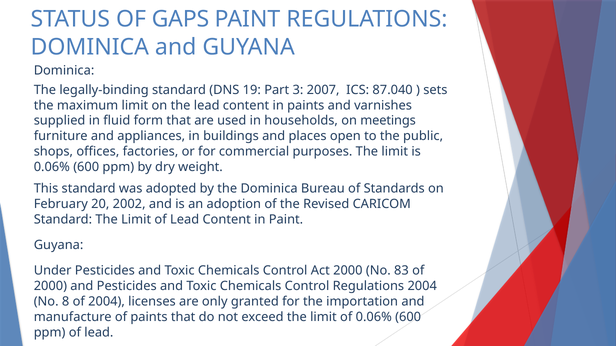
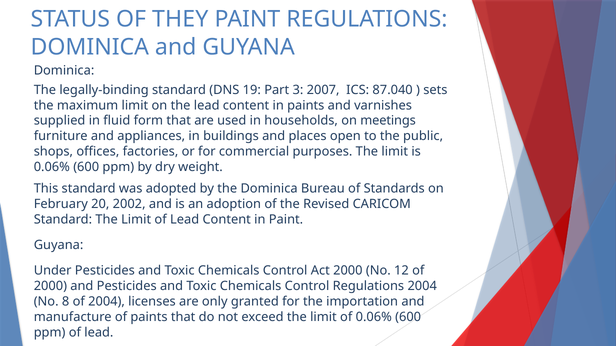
GAPS: GAPS -> THEY
83: 83 -> 12
